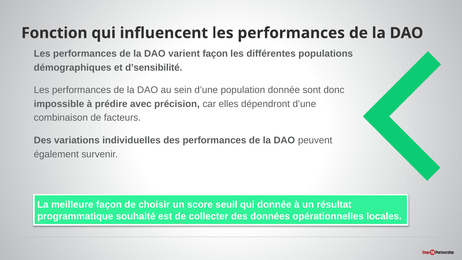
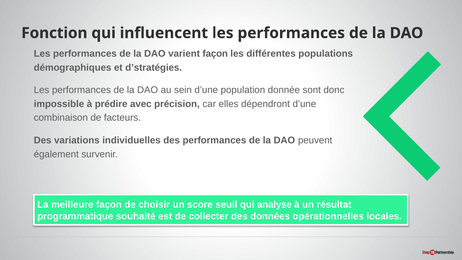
d’sensibilité: d’sensibilité -> d’stratégies
qui donnée: donnée -> analyse
